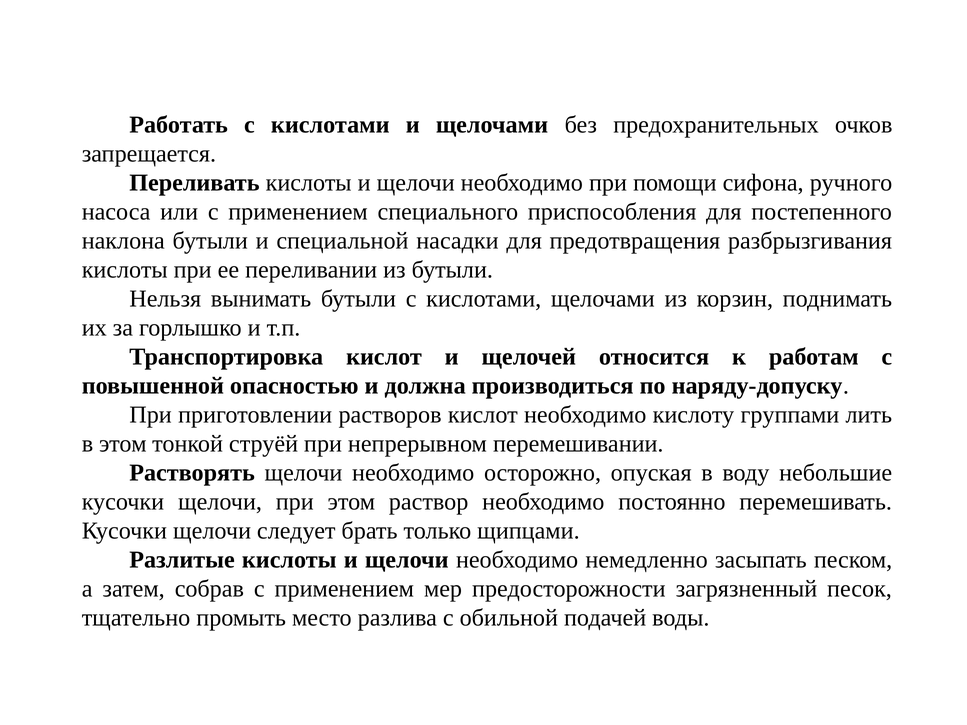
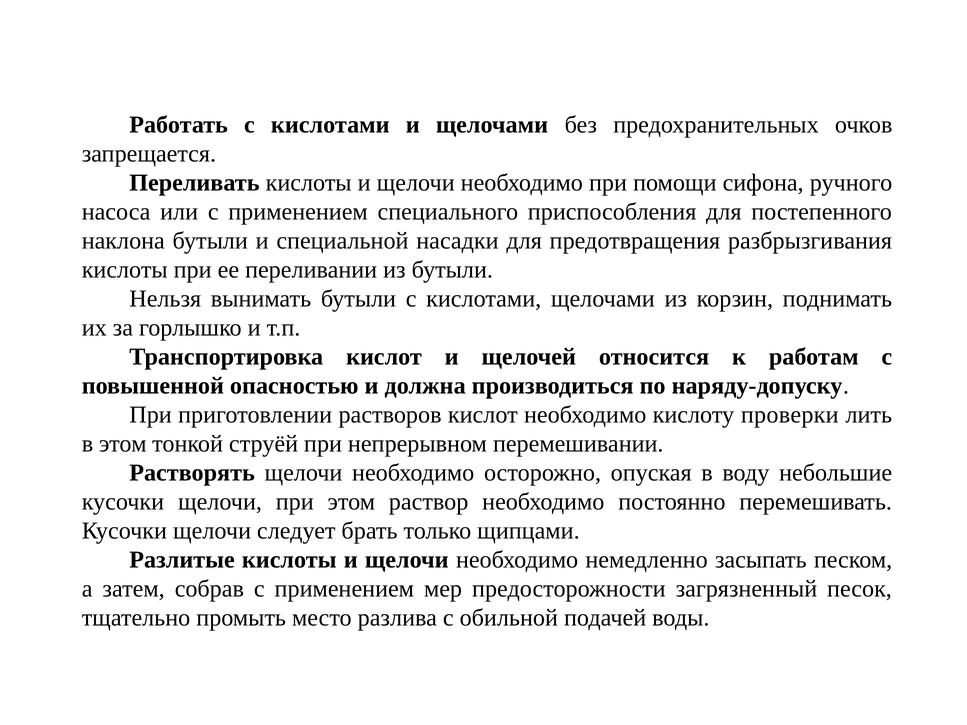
группами: группами -> проверки
